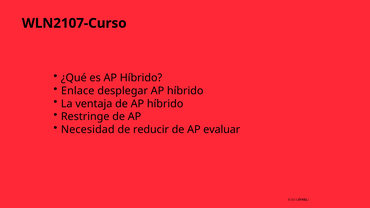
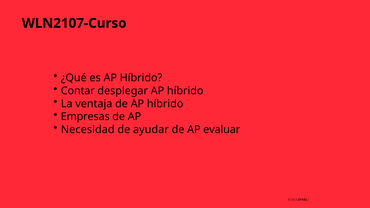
Enlace: Enlace -> Contar
Restringe: Restringe -> Empresas
reducir: reducir -> ayudar
